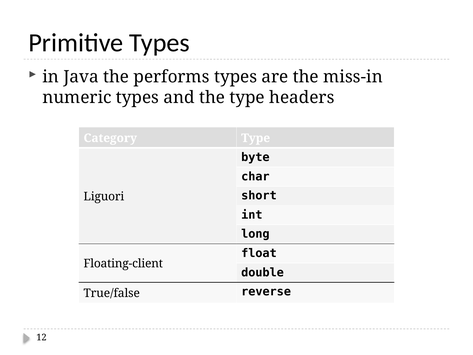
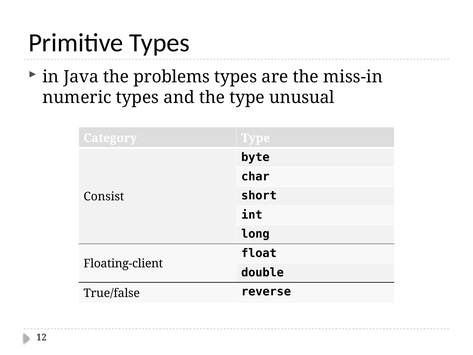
performs: performs -> problems
headers: headers -> unusual
Liguori: Liguori -> Consist
